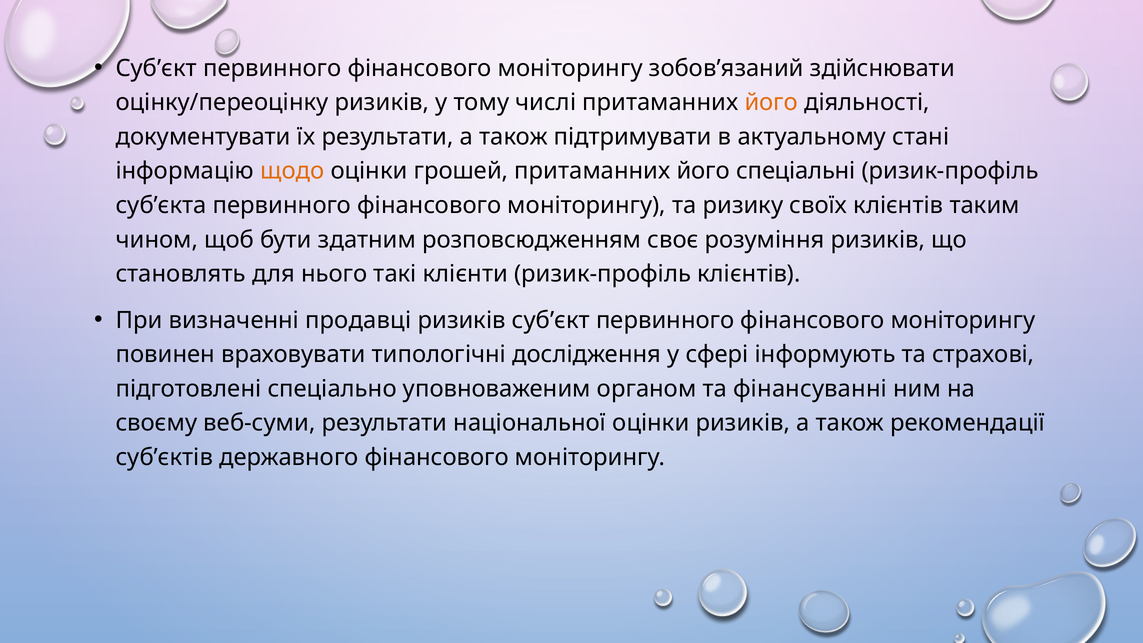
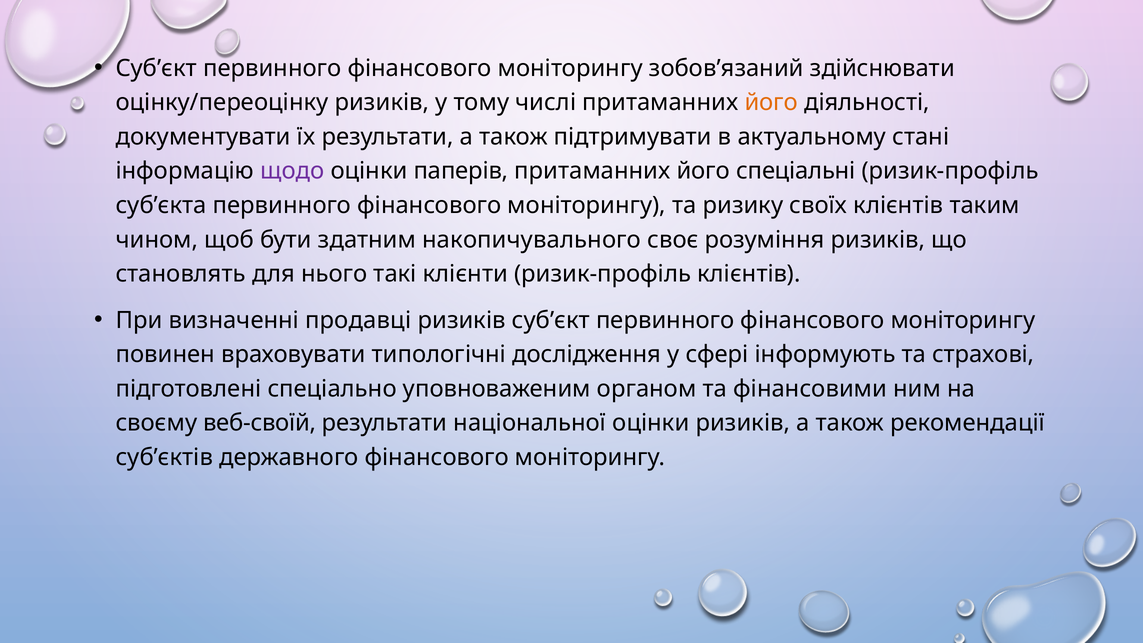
щодо colour: orange -> purple
грошей: грошей -> паперів
розповсюдженням: розповсюдженням -> накопичувального
фінансуванні: фінансуванні -> фінансовими
веб-суми: веб-суми -> веб-своїй
